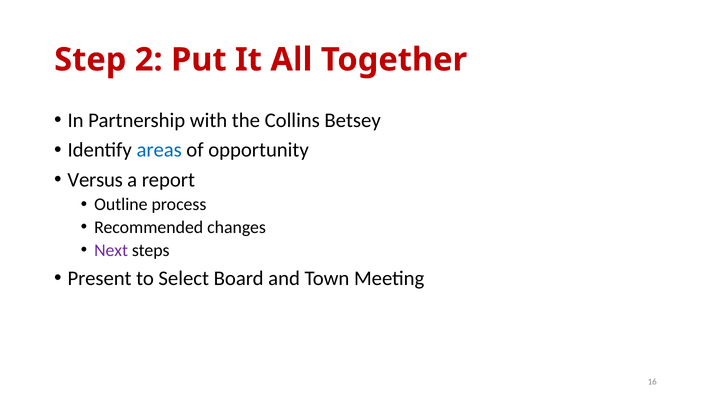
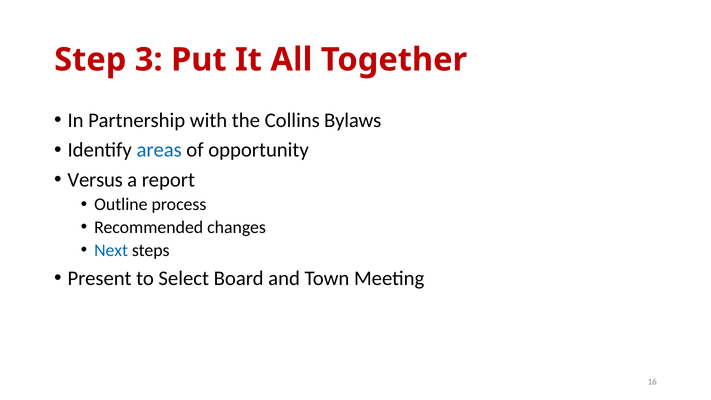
2: 2 -> 3
Betsey: Betsey -> Bylaws
Next colour: purple -> blue
